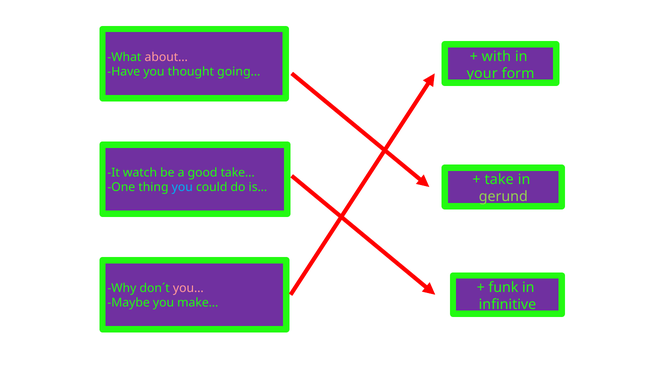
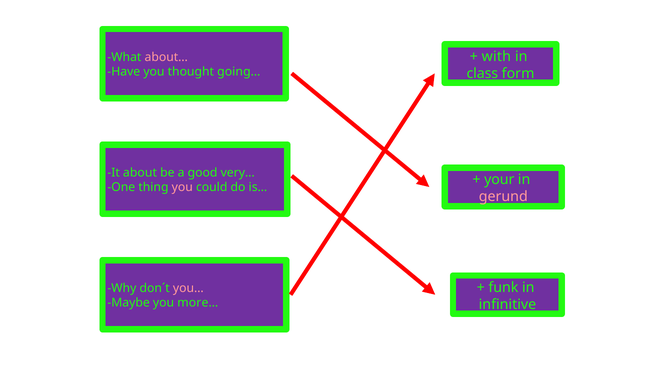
your: your -> class
watch: watch -> about
take…: take… -> very…
take: take -> your
you at (182, 187) colour: light blue -> pink
gerund colour: light green -> pink
make…: make… -> more…
